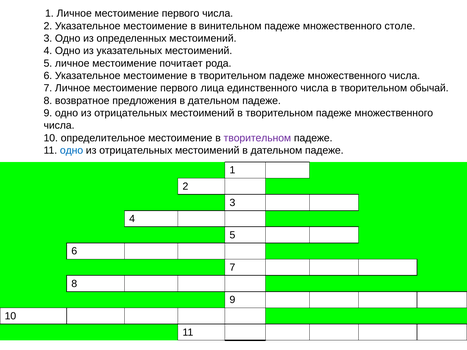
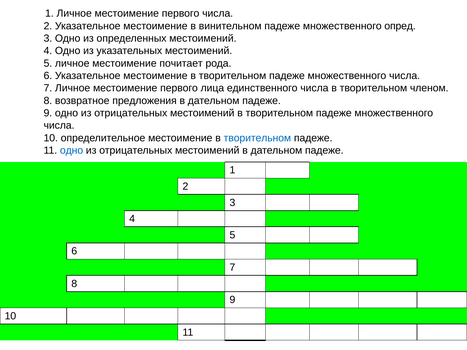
столе: столе -> опред
обычай: обычай -> членом
творительном at (257, 138) colour: purple -> blue
